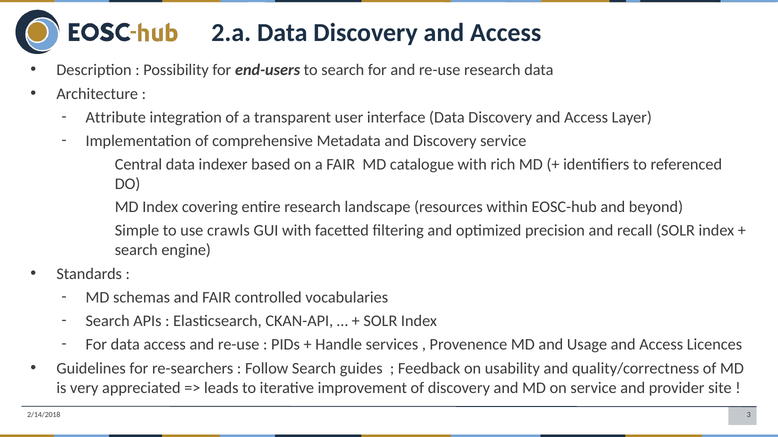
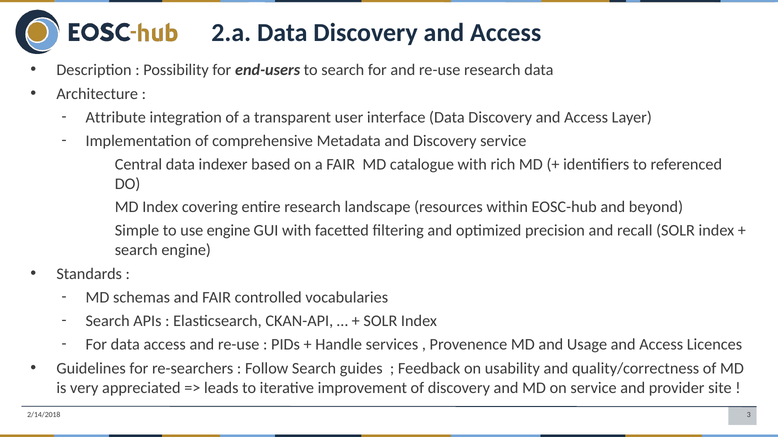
use crawls: crawls -> engine
